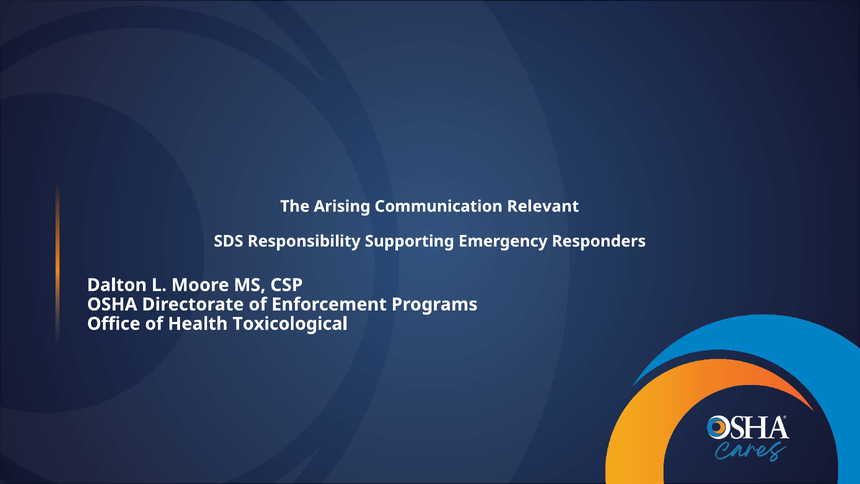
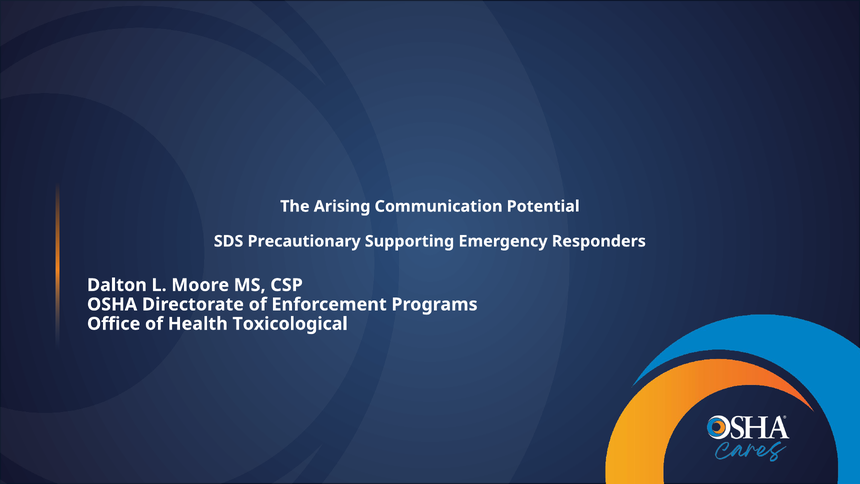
Relevant: Relevant -> Potential
Responsibility: Responsibility -> Precautionary
